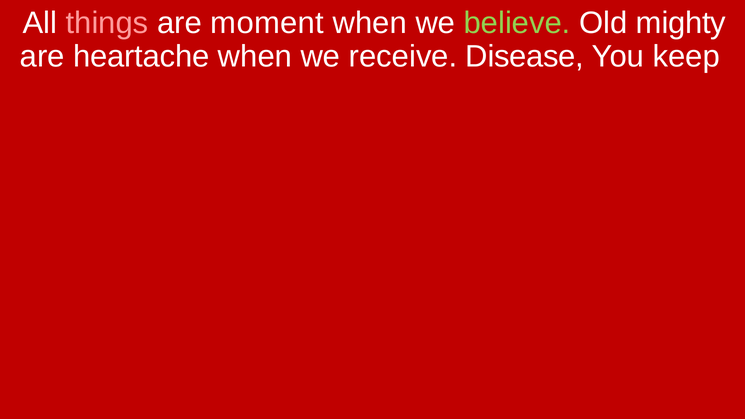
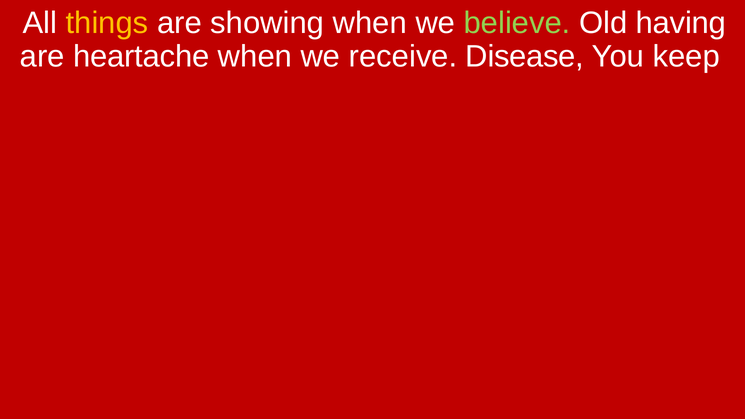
things colour: pink -> yellow
moment: moment -> showing
mighty: mighty -> having
